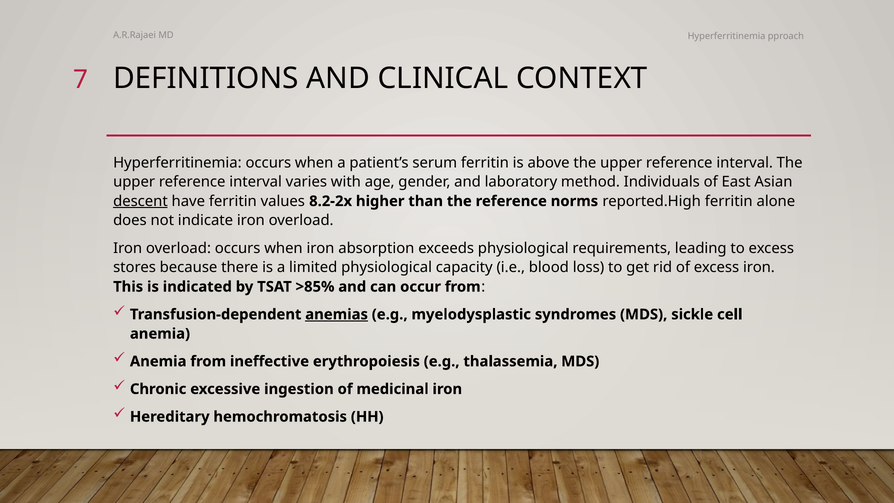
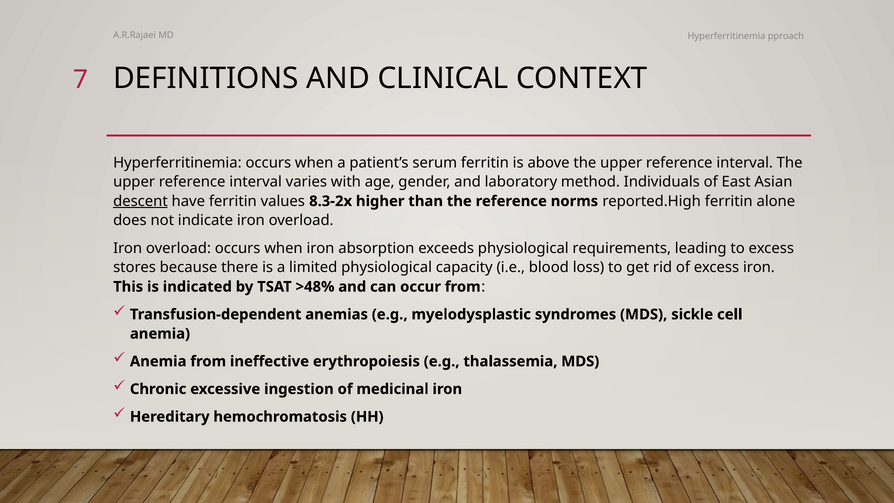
8.2-2x: 8.2-2x -> 8.3-2x
>85%: >85% -> >48%
anemias underline: present -> none
